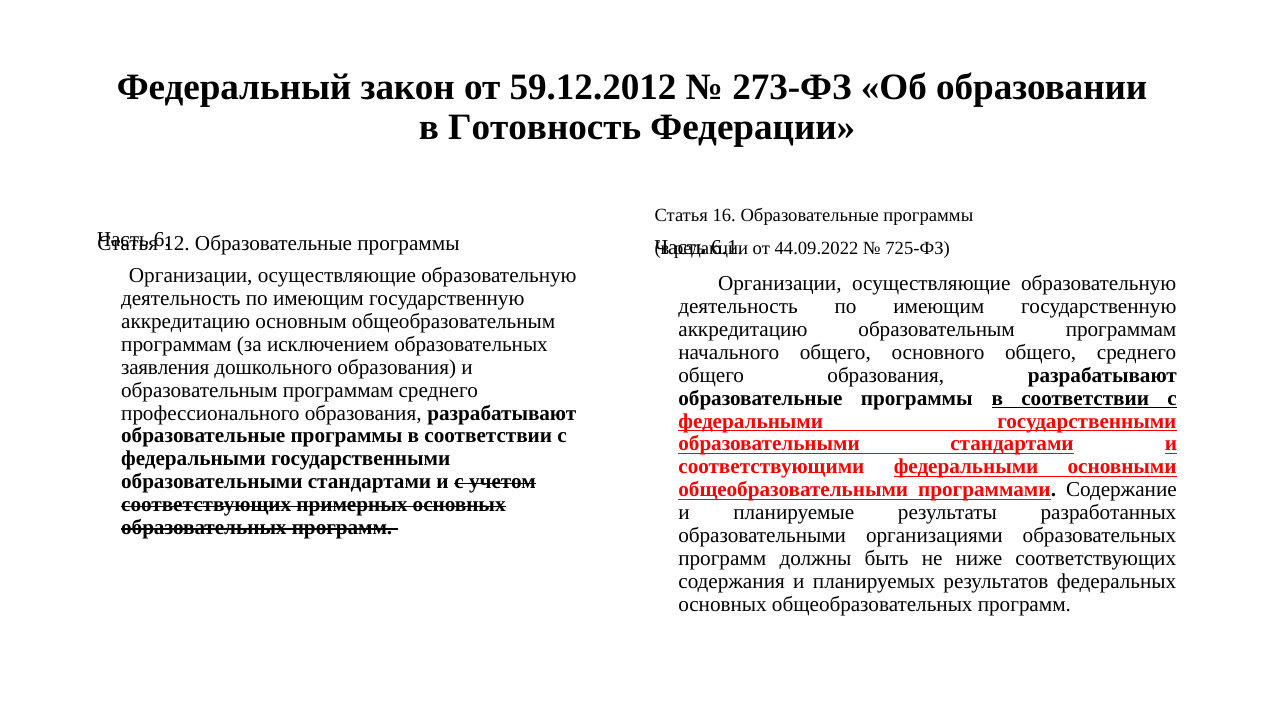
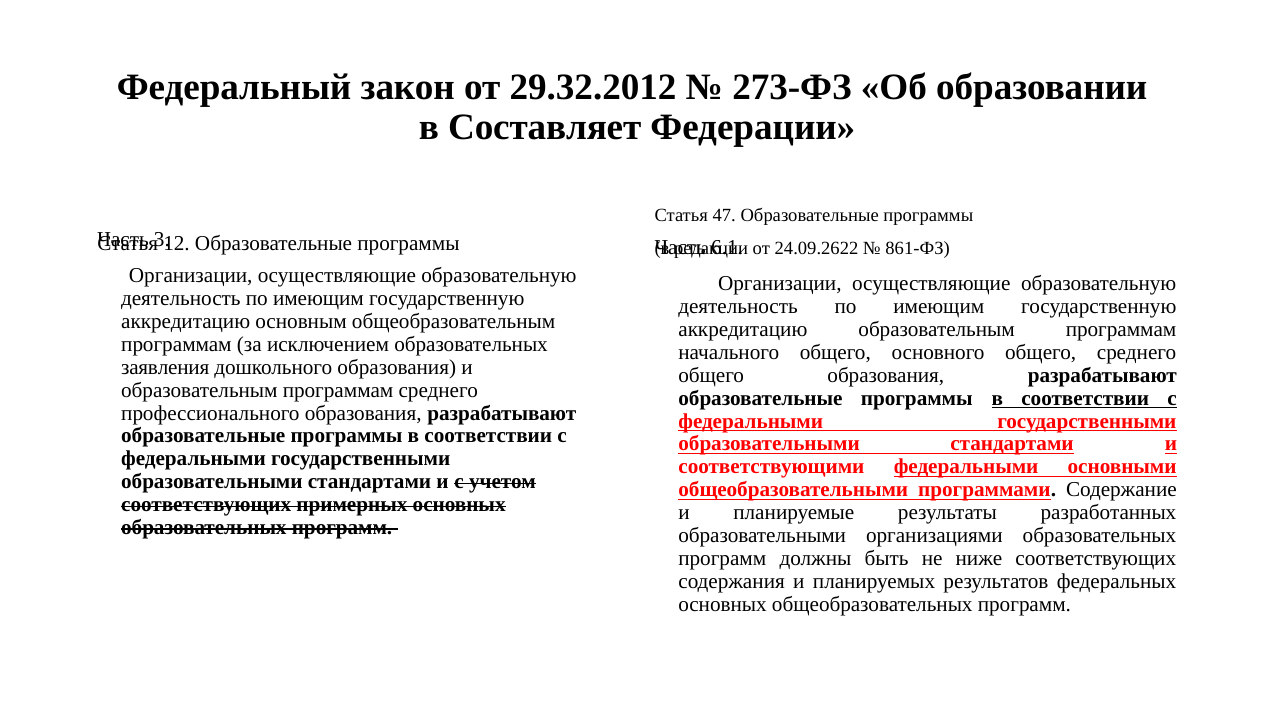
59.12.2012: 59.12.2012 -> 29.32.2012
Готовность: Готовность -> Составляет
16: 16 -> 47
6: 6 -> 3
44.09.2022: 44.09.2022 -> 24.09.2622
725-ФЗ: 725-ФЗ -> 861-ФЗ
